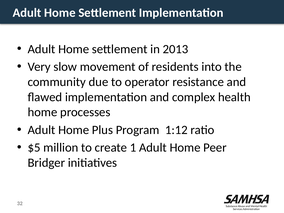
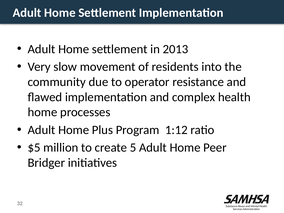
1: 1 -> 5
